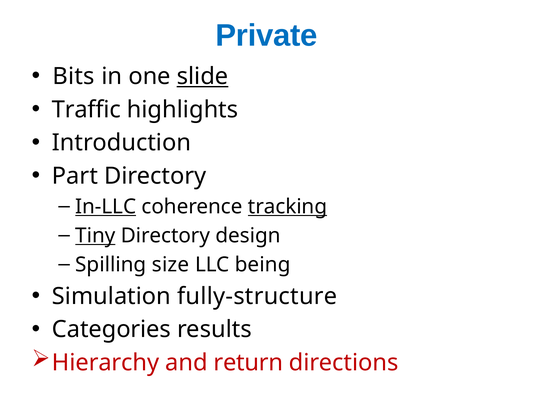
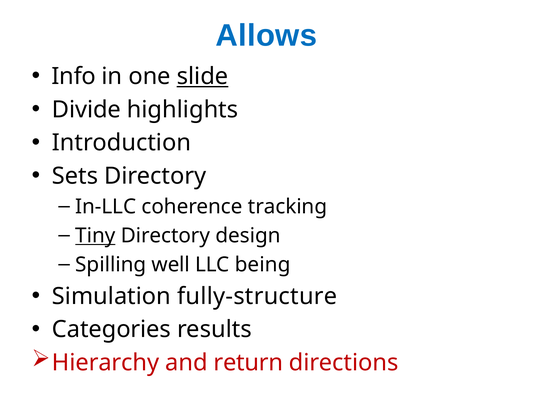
Private: Private -> Allows
Bits: Bits -> Info
Traffic: Traffic -> Divide
Part: Part -> Sets
In-LLC underline: present -> none
tracking underline: present -> none
size: size -> well
